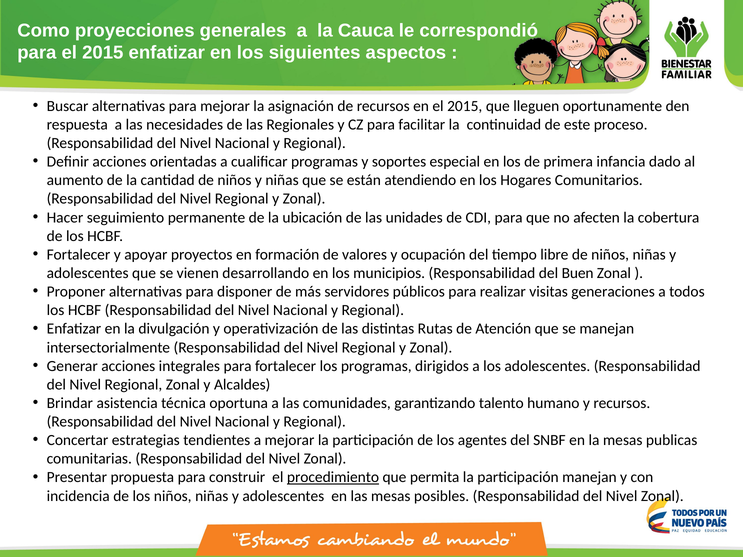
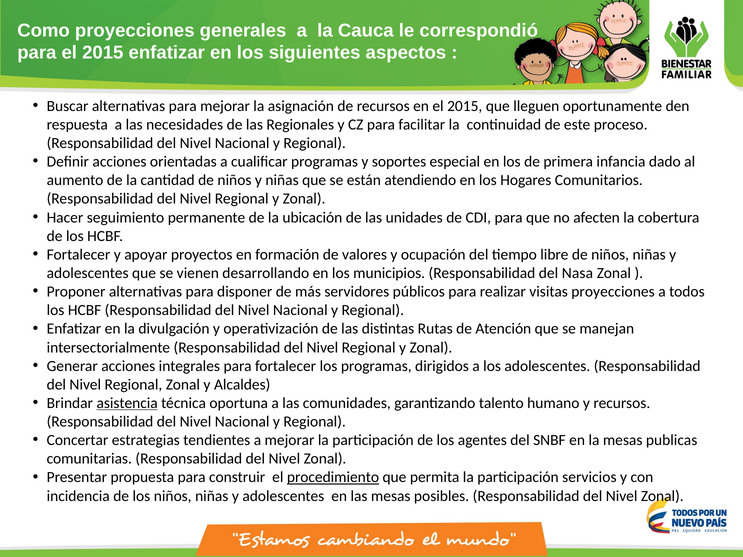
Buen: Buen -> Nasa
visitas generaciones: generaciones -> proyecciones
asistencia underline: none -> present
participación manejan: manejan -> servicios
